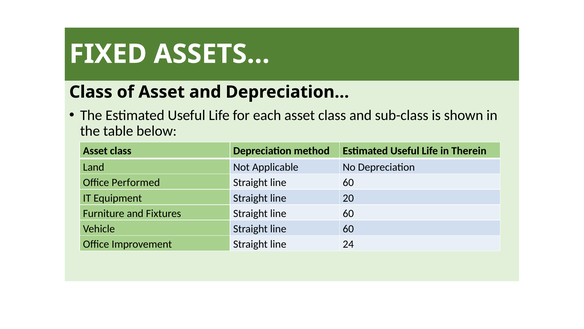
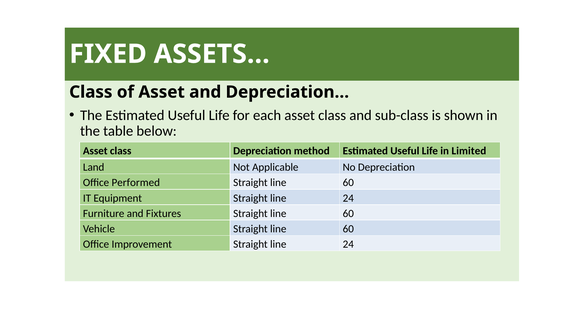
Therein: Therein -> Limited
Equipment Straight line 20: 20 -> 24
